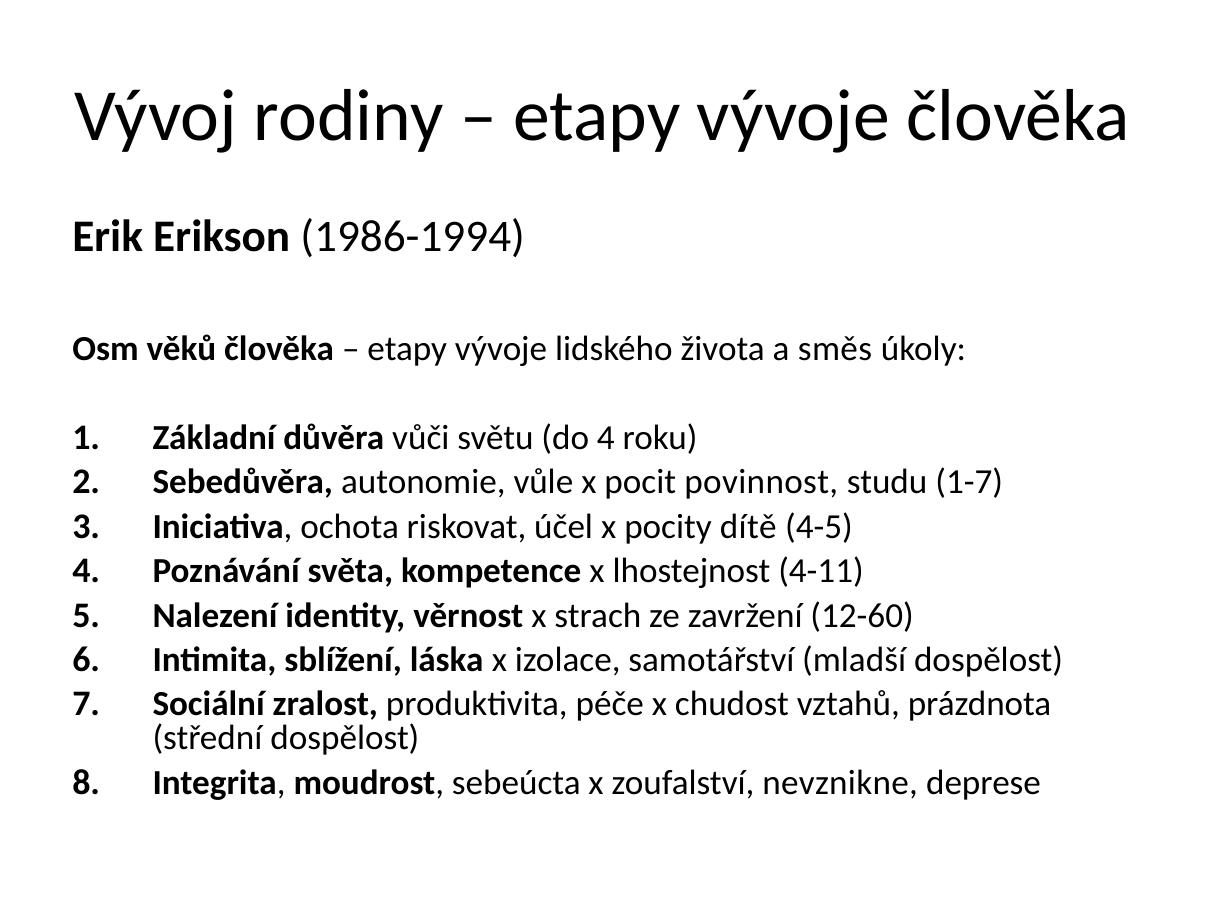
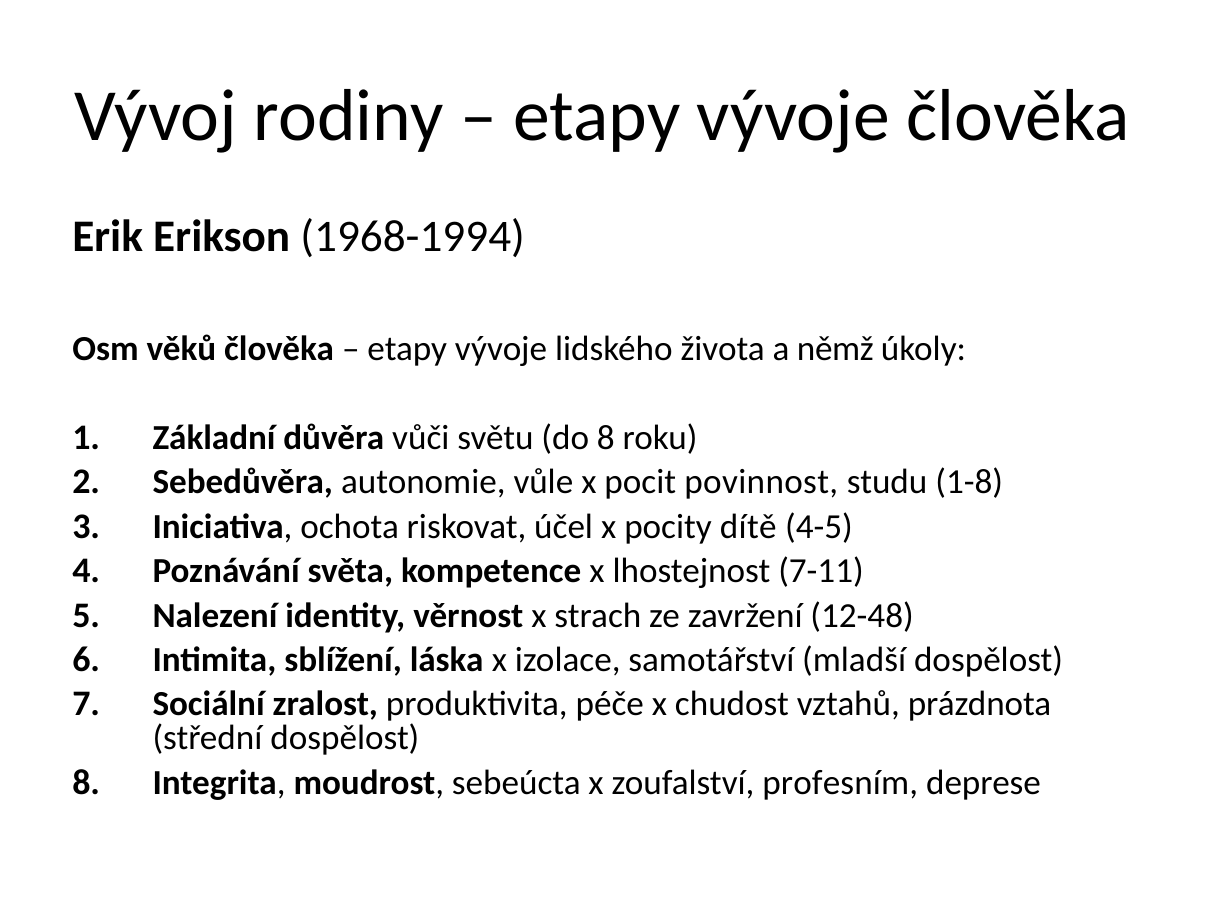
1986-1994: 1986-1994 -> 1968-1994
směs: směs -> němž
do 4: 4 -> 8
1-7: 1-7 -> 1-8
4-11: 4-11 -> 7-11
12-60: 12-60 -> 12-48
nevznikne: nevznikne -> profesním
